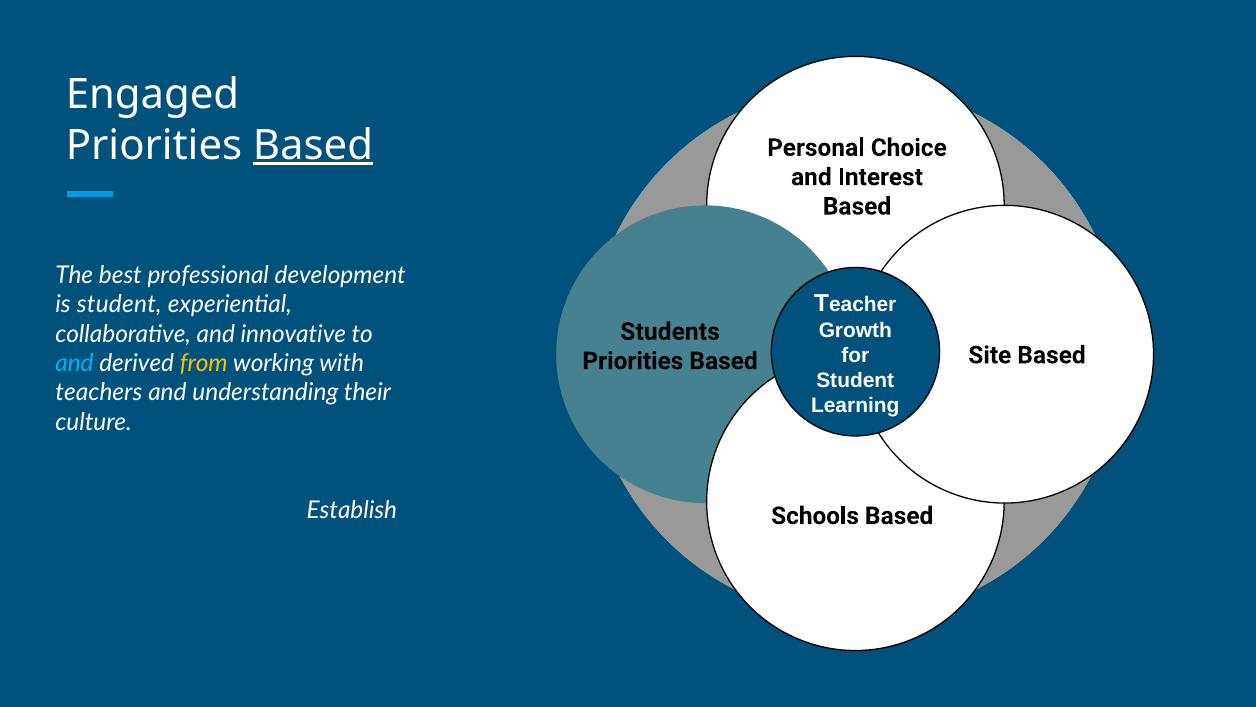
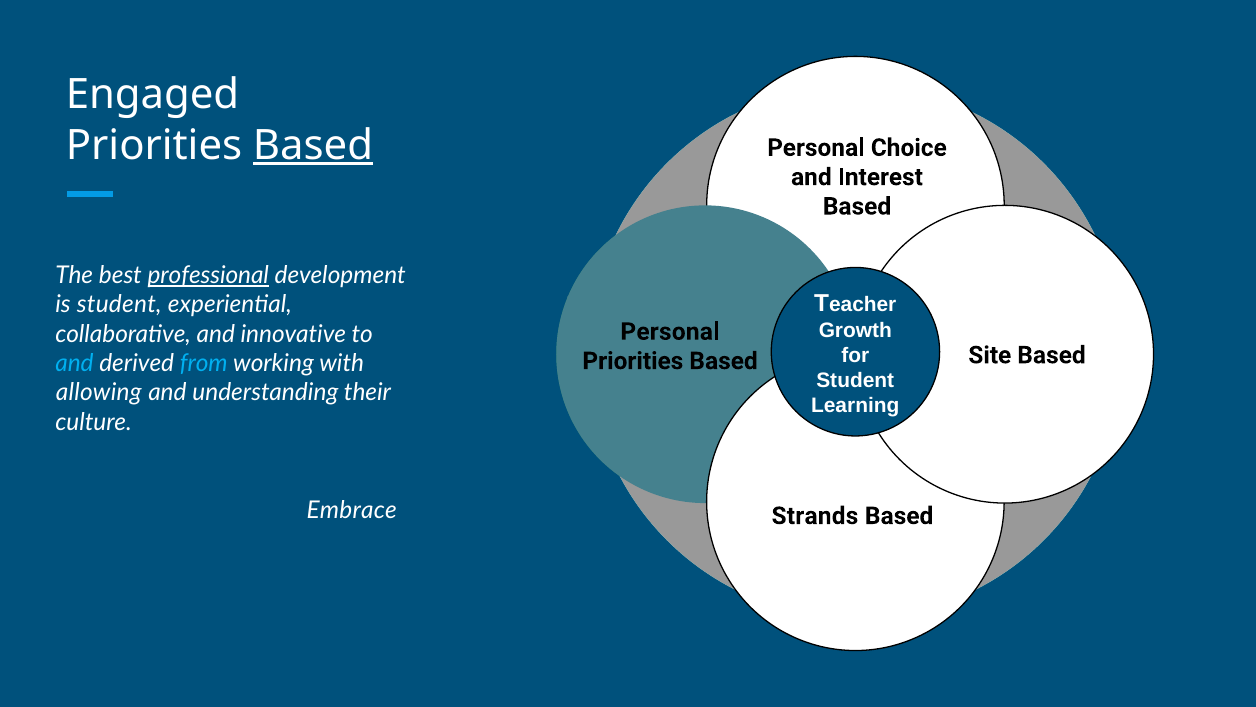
professional underline: none -> present
Students at (670, 331): Students -> Personal
from colour: yellow -> light blue
teachers: teachers -> allowing
Establish: Establish -> Embrace
Schools: Schools -> Strands
